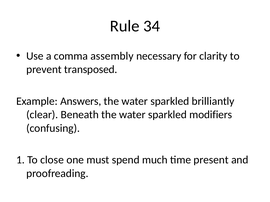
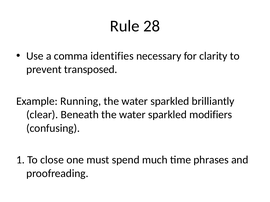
34: 34 -> 28
assembly: assembly -> identifies
Answers: Answers -> Running
present: present -> phrases
